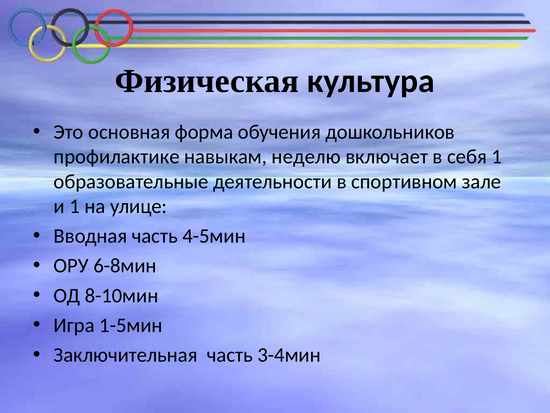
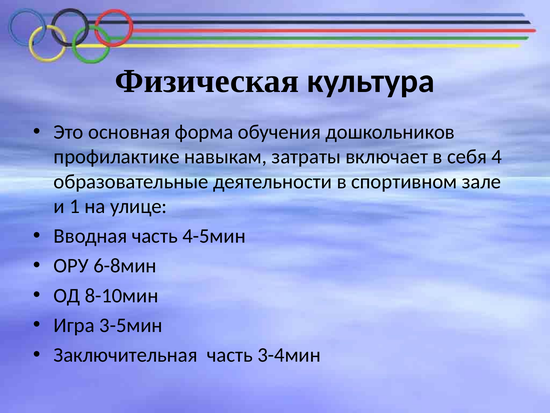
неделю: неделю -> затраты
себя 1: 1 -> 4
1-5мин: 1-5мин -> 3-5мин
